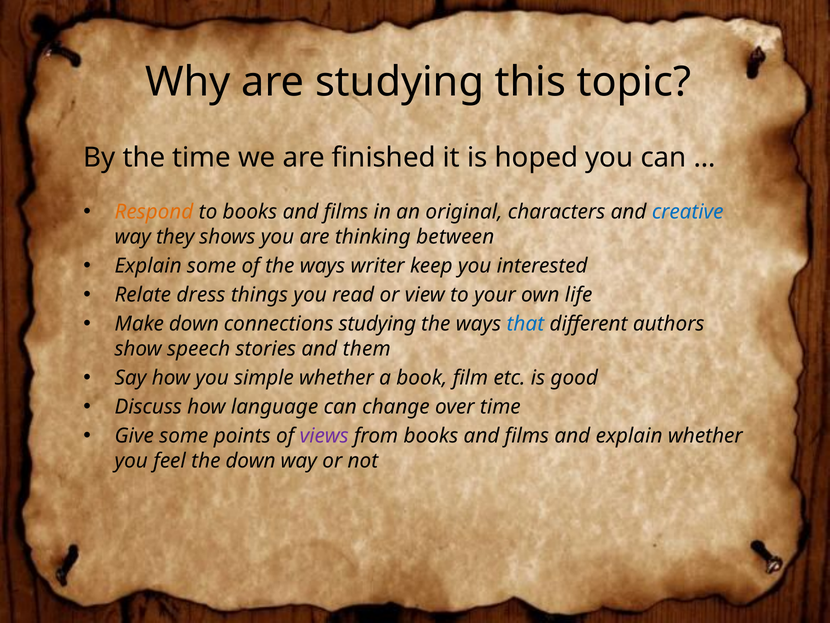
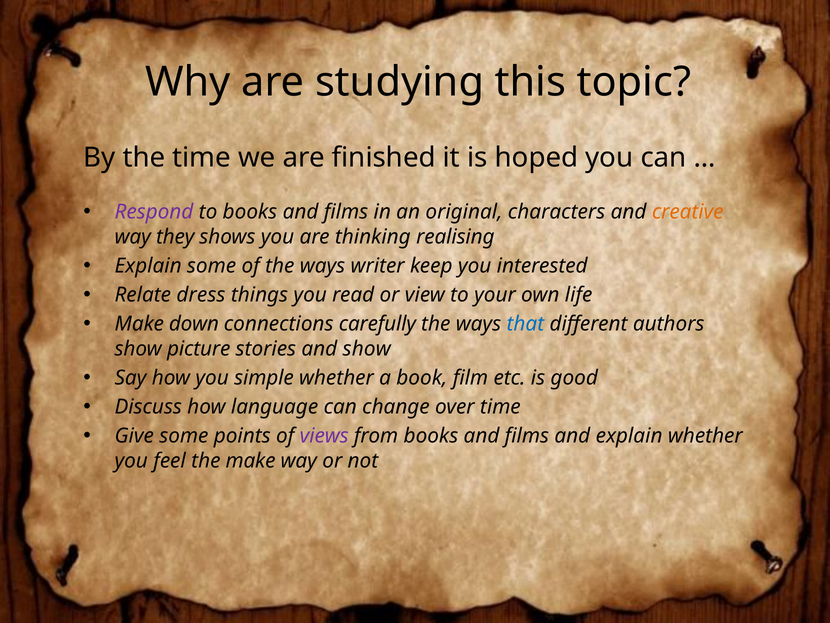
Respond colour: orange -> purple
creative colour: blue -> orange
between: between -> realising
connections studying: studying -> carefully
speech: speech -> picture
and them: them -> show
the down: down -> make
